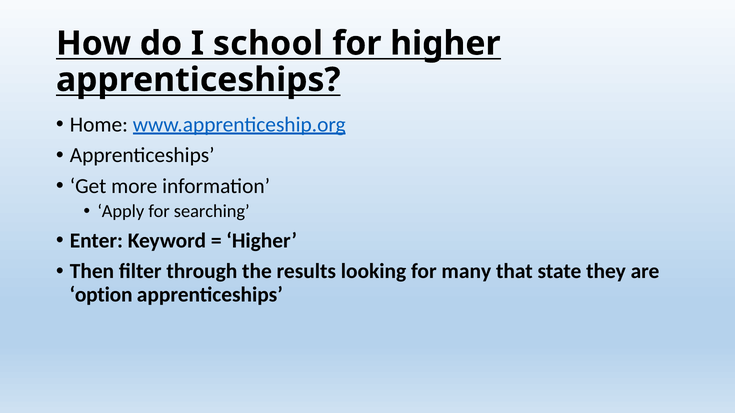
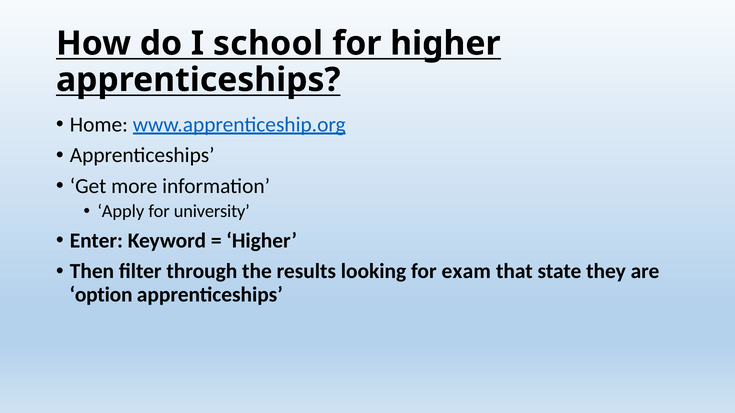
searching: searching -> university
many: many -> exam
